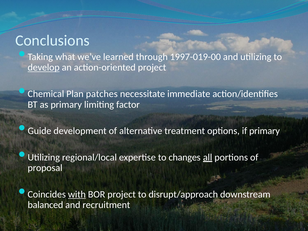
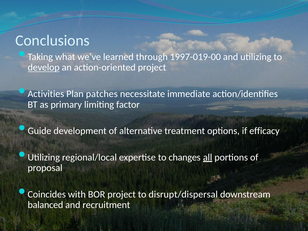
Chemical: Chemical -> Activities
if primary: primary -> efficacy
with underline: present -> none
disrupt/approach: disrupt/approach -> disrupt/dispersal
